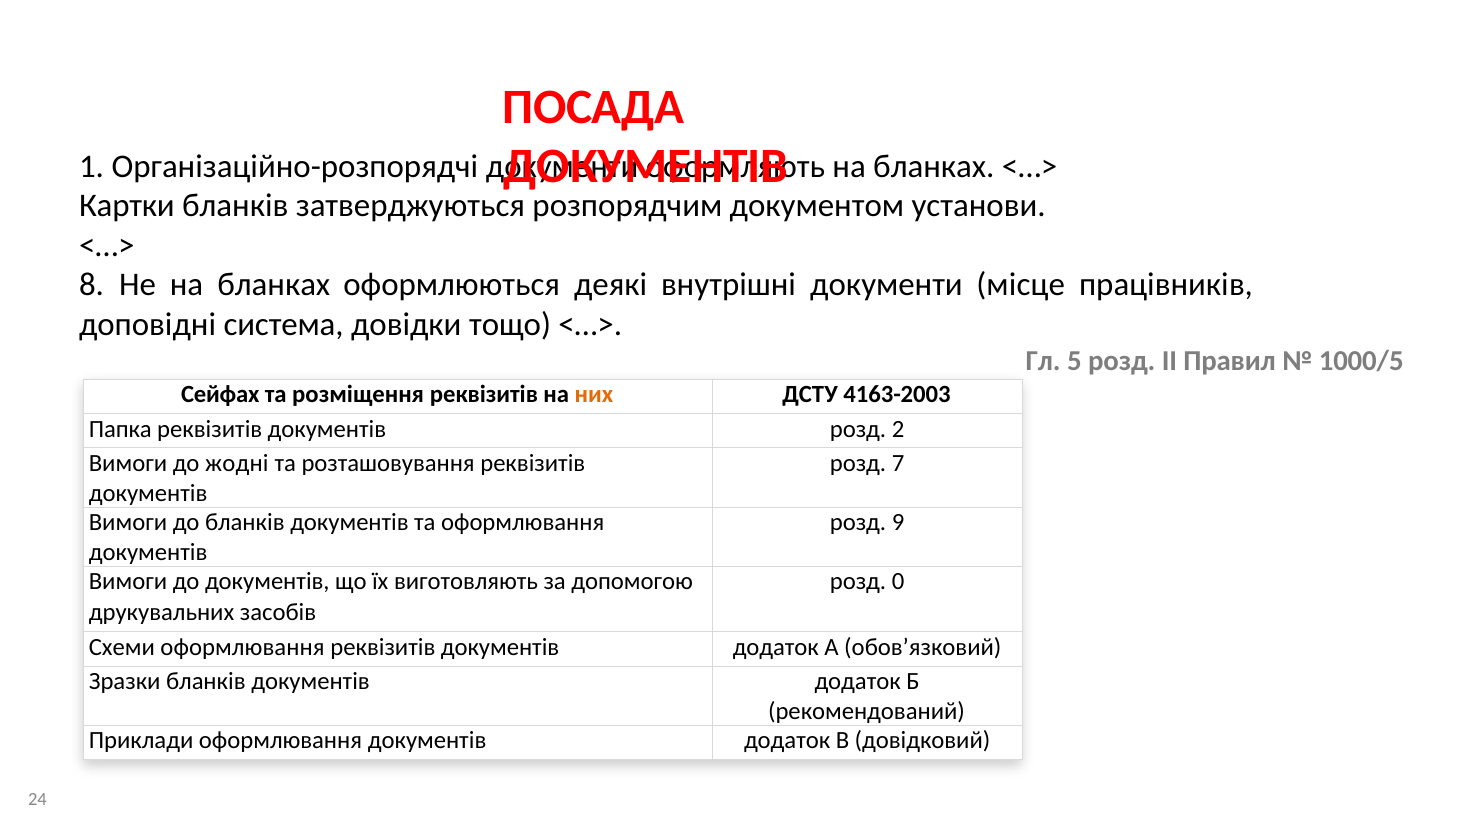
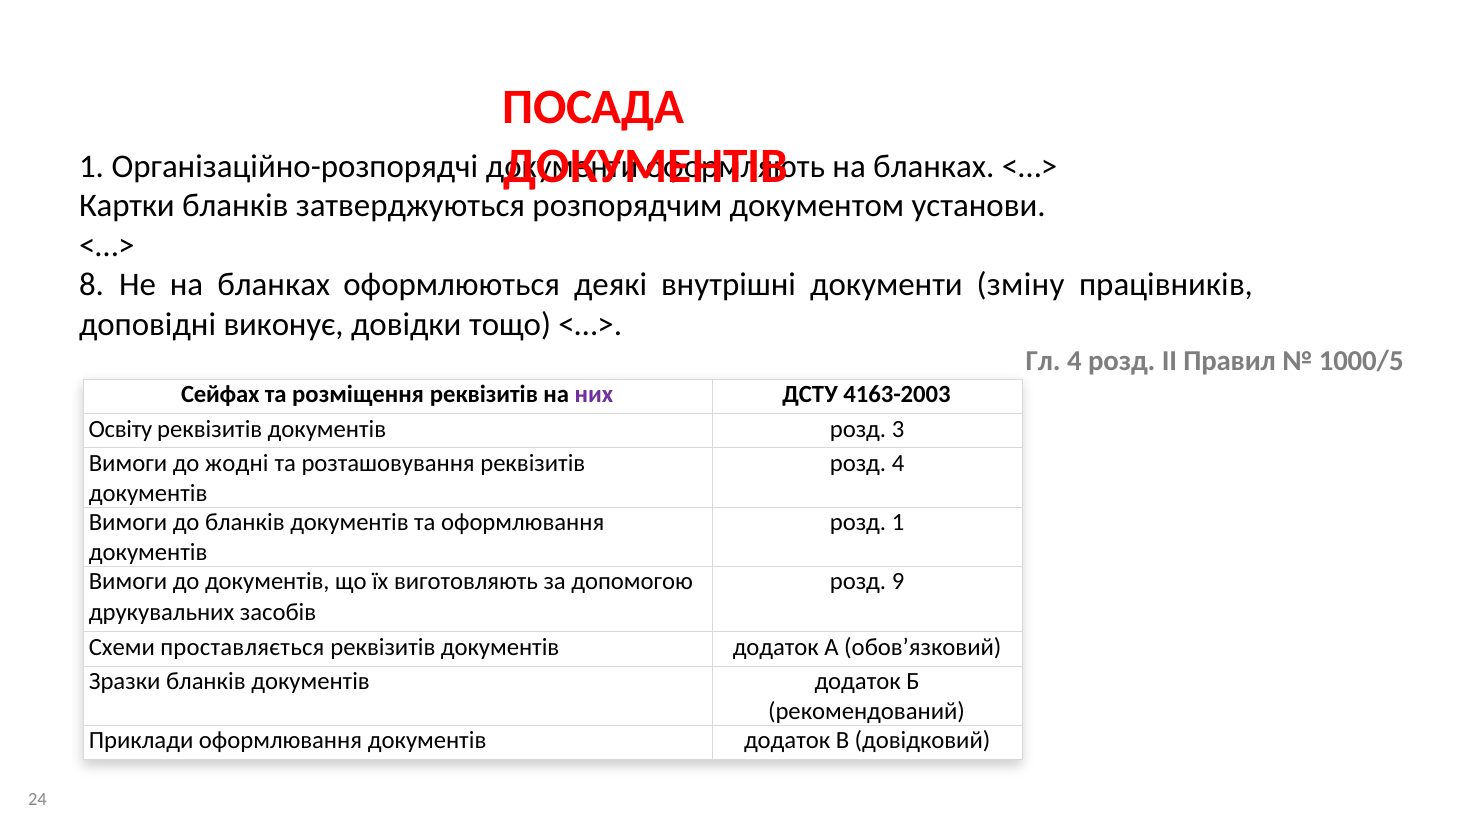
місце: місце -> зміну
система: система -> виконує
5 at (1074, 361): 5 -> 4
них colour: orange -> purple
Папка: Папка -> Освіту
2: 2 -> 3
розд 7: 7 -> 4
розд 9: 9 -> 1
0: 0 -> 9
Схеми оформлювання: оформлювання -> проставляється
